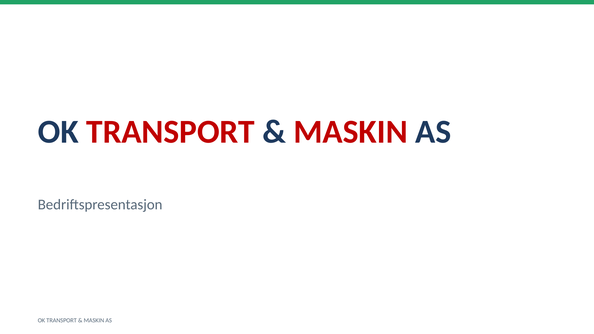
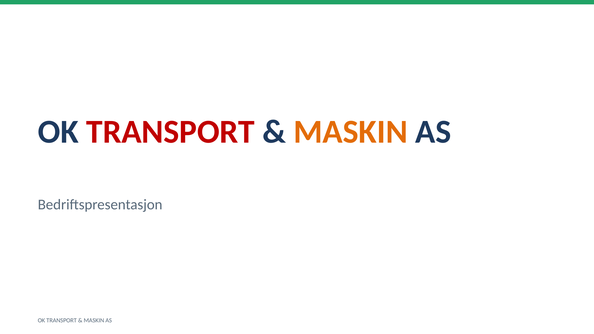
MASKIN at (351, 132) colour: red -> orange
